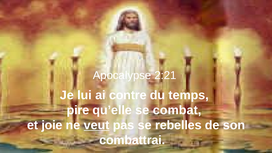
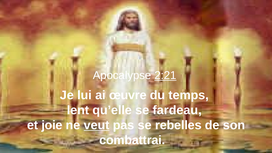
2:21 underline: none -> present
contre: contre -> œuvre
pire: pire -> lent
combat: combat -> fardeau
